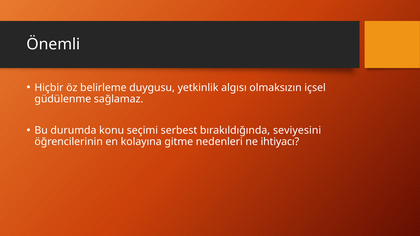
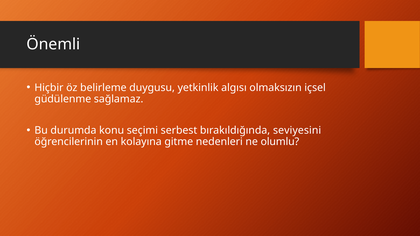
ihtiyacı: ihtiyacı -> olumlu
